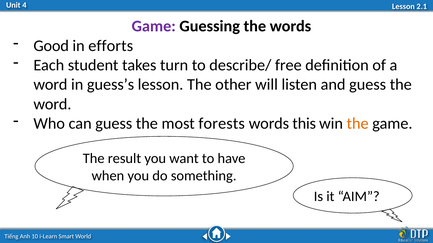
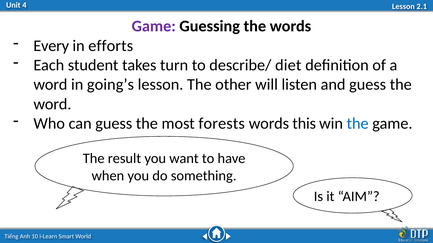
Good: Good -> Every
free: free -> diet
guess’s: guess’s -> going’s
the at (358, 124) colour: orange -> blue
